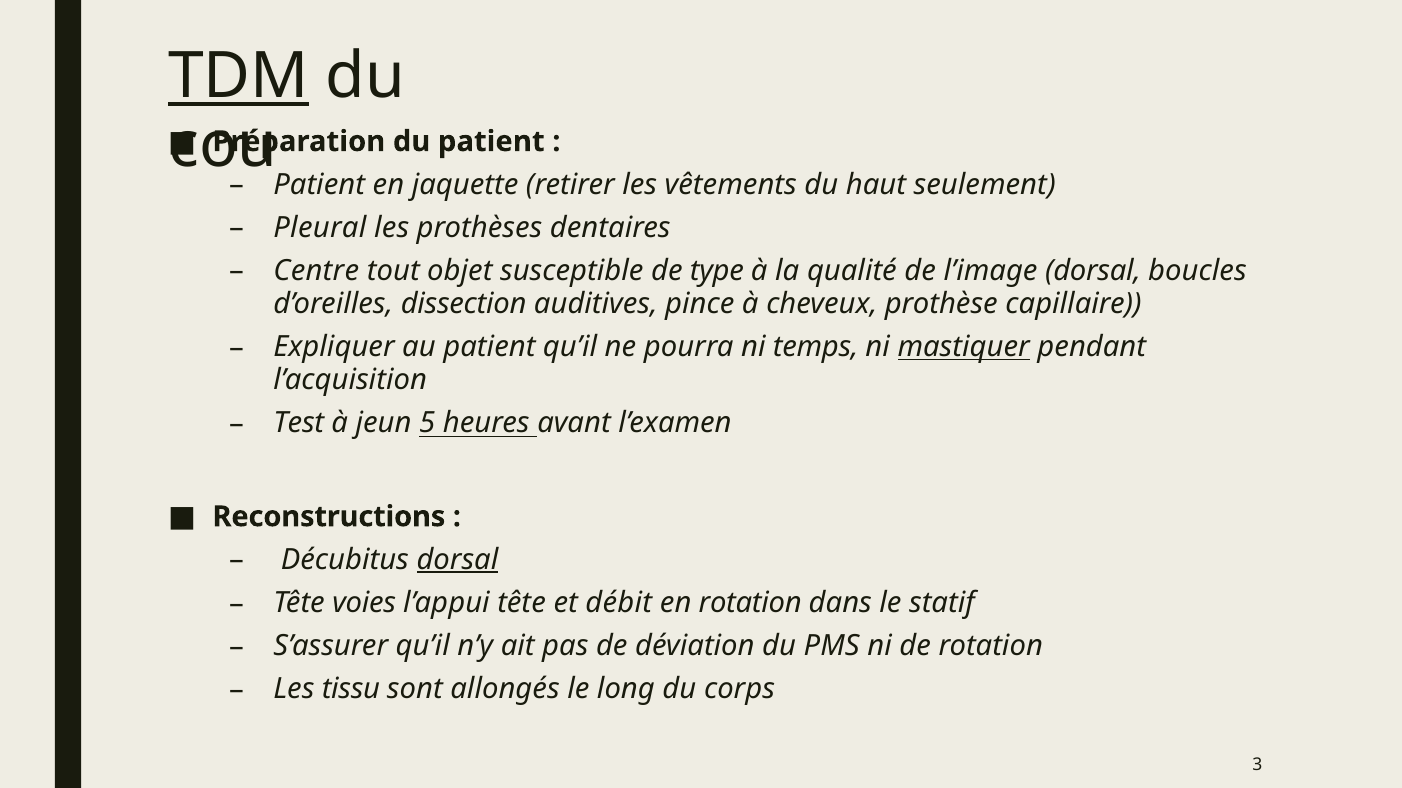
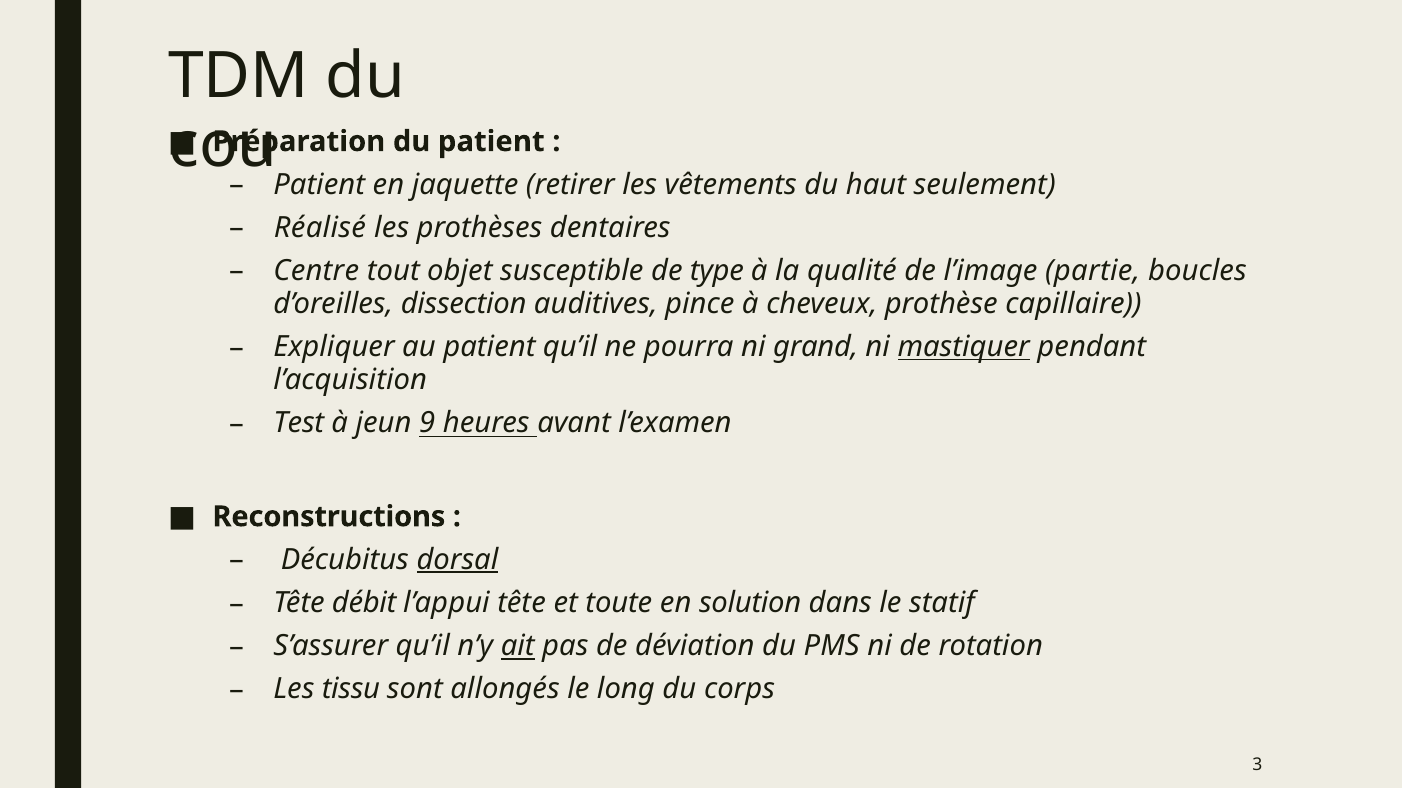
TDM underline: present -> none
Pleural: Pleural -> Réalisé
l’image dorsal: dorsal -> partie
temps: temps -> grand
5: 5 -> 9
voies: voies -> débit
débit: débit -> toute
en rotation: rotation -> solution
ait underline: none -> present
